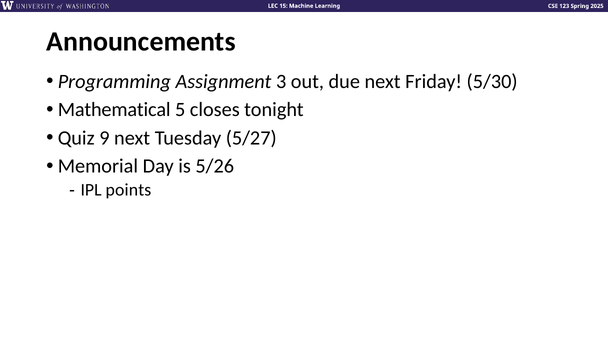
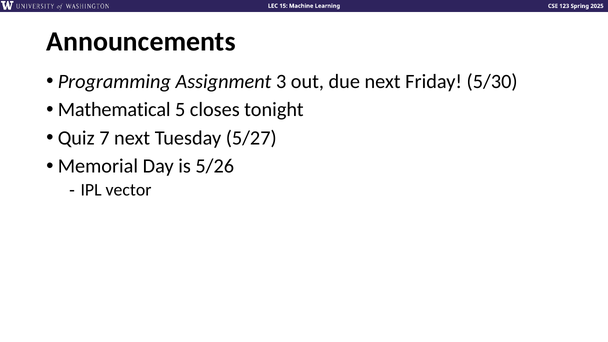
9: 9 -> 7
points: points -> vector
